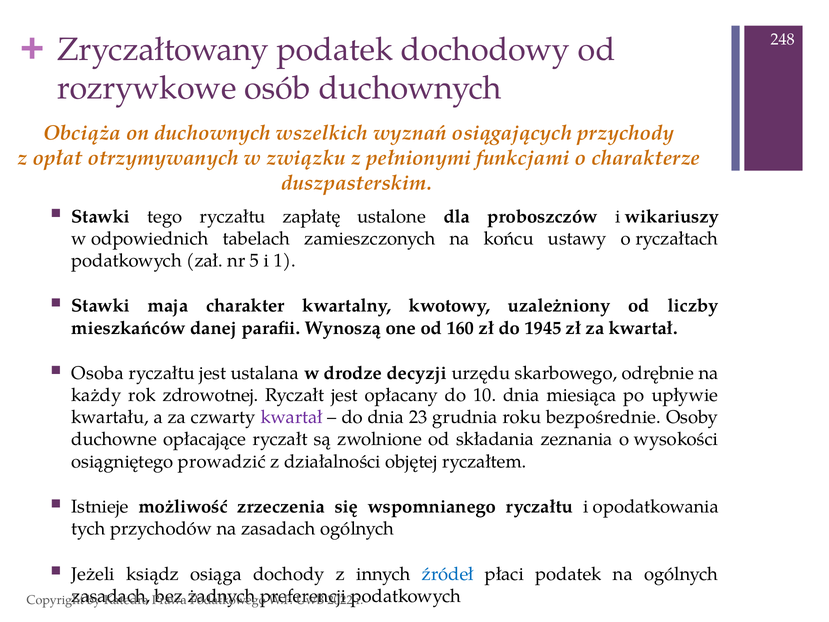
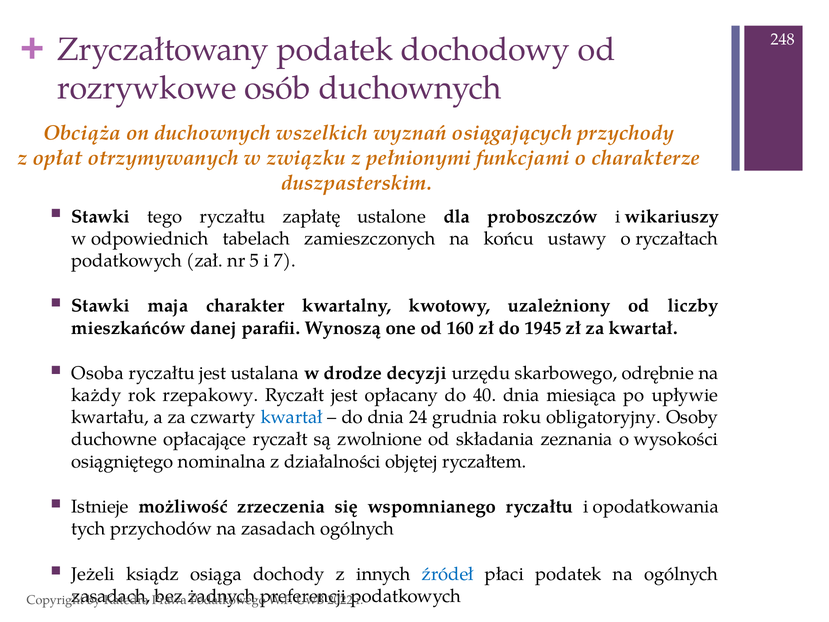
1: 1 -> 7
zdrowotnej: zdrowotnej -> rzepakowy
10: 10 -> 40
kwartał at (292, 417) colour: purple -> blue
23: 23 -> 24
bezpośrednie: bezpośrednie -> obligatoryjny
prowadzić: prowadzić -> nominalna
